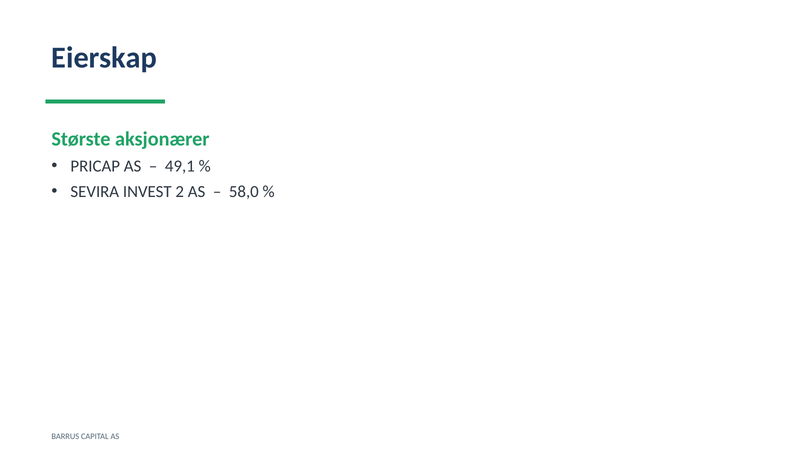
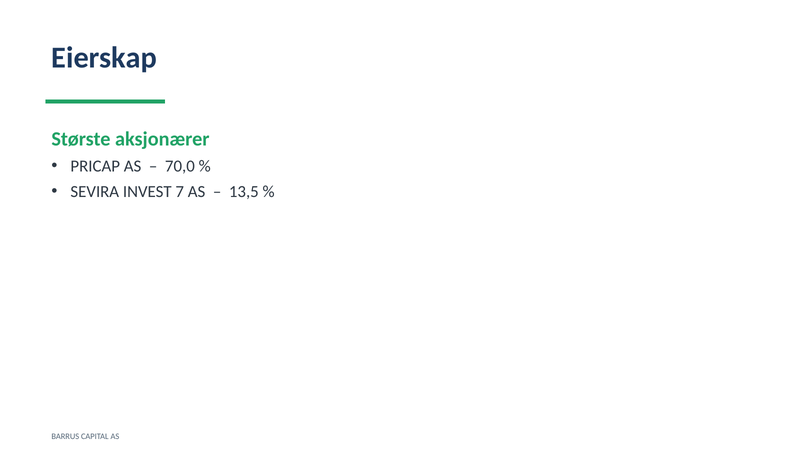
49,1: 49,1 -> 70,0
2: 2 -> 7
58,0: 58,0 -> 13,5
